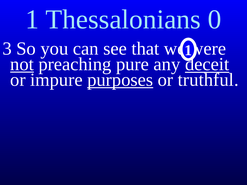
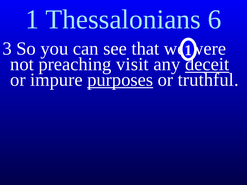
0: 0 -> 6
not underline: present -> none
pure: pure -> visit
